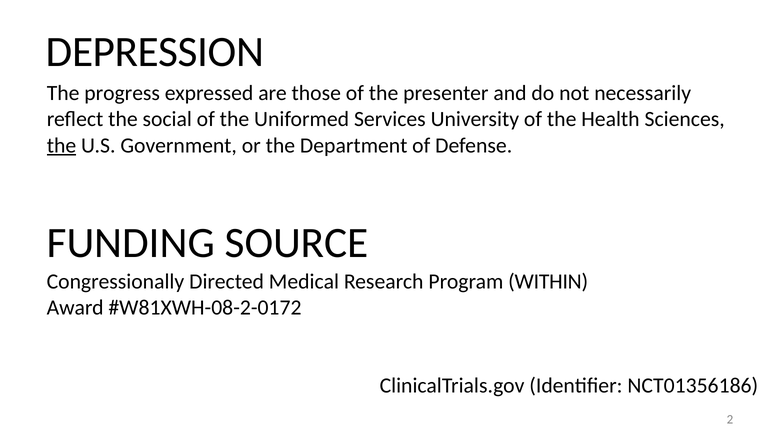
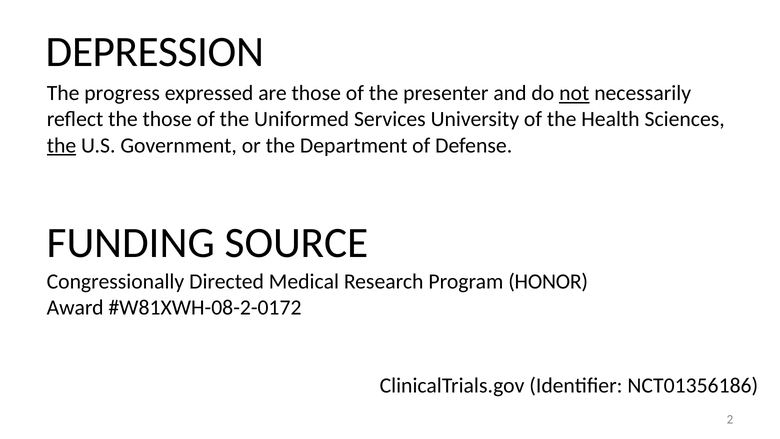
not underline: none -> present
the social: social -> those
WITHIN: WITHIN -> HONOR
